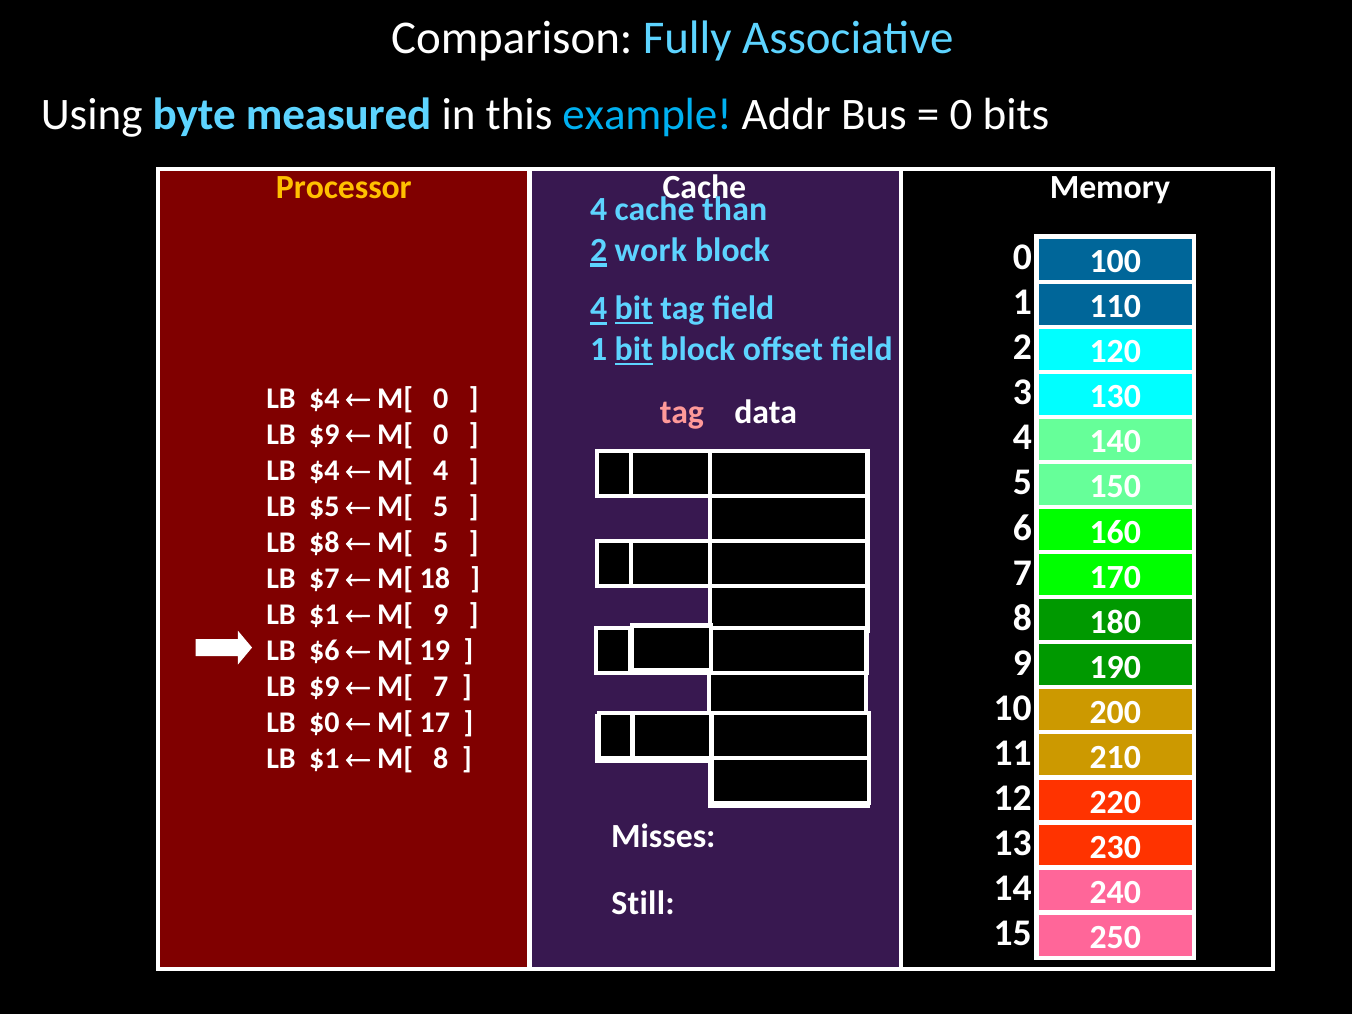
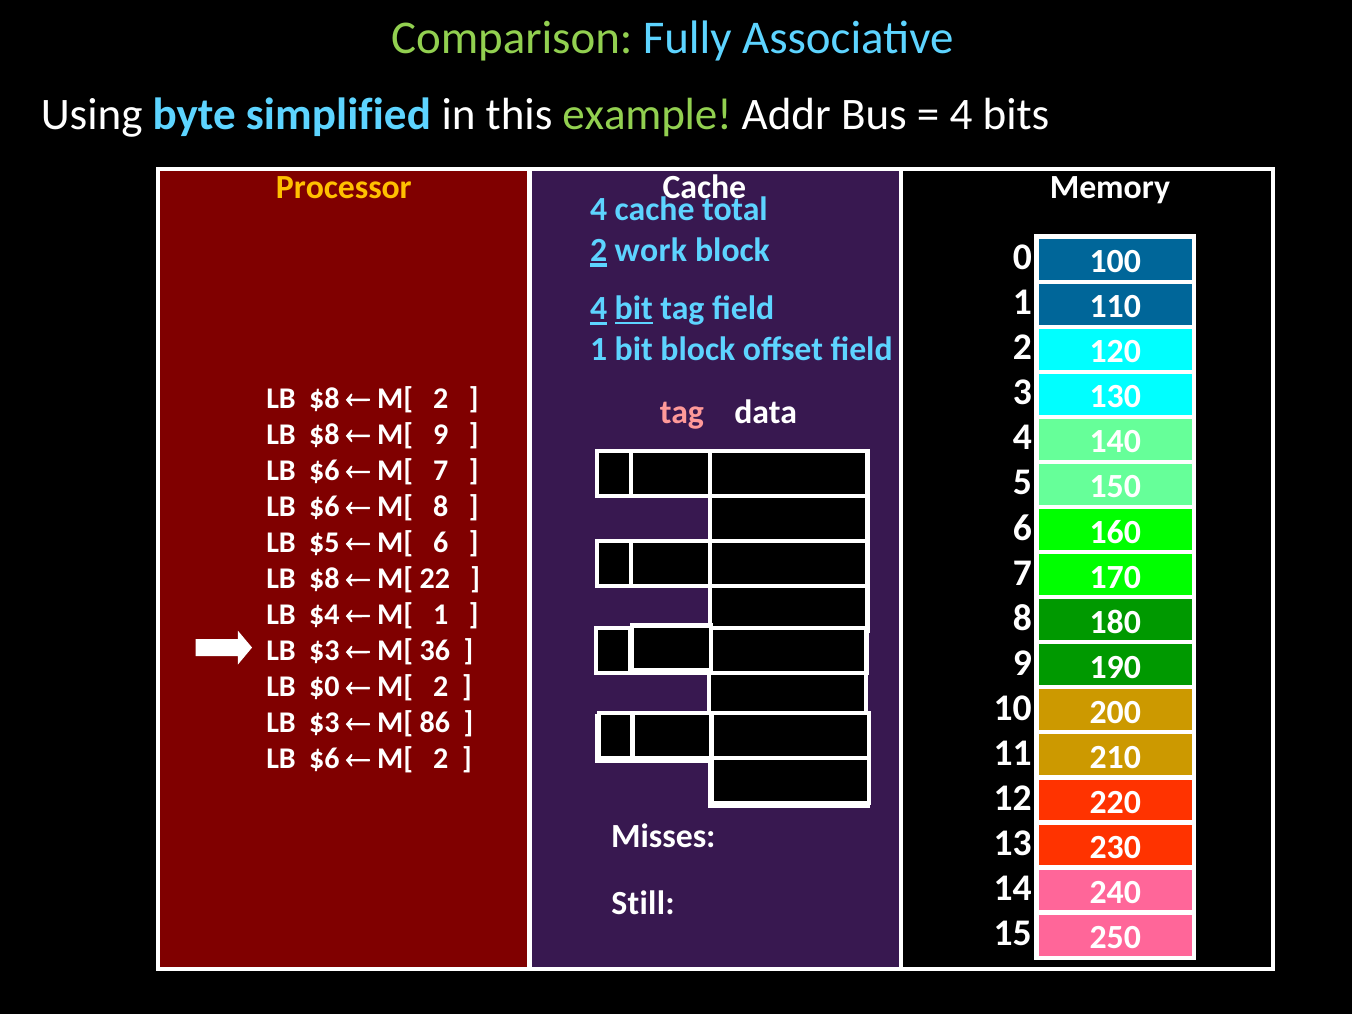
Comparison colour: white -> light green
measured: measured -> simplified
example colour: light blue -> light green
0 at (961, 115): 0 -> 4
than: than -> total
bit at (634, 349) underline: present -> none
$4 at (324, 399): $4 -> $8
0 at (441, 399): 0 -> 2
$9 at (324, 435): $9 -> $8
0 at (441, 435): 0 -> 9
$4 at (324, 471): $4 -> $6
M[ 4: 4 -> 7
$5 at (324, 507): $5 -> $6
5 at (441, 507): 5 -> 8
$8: $8 -> $5
5 at (441, 543): 5 -> 6
$7 at (324, 579): $7 -> $8
18: 18 -> 22
$1 at (324, 615): $1 -> $4
M[ 9: 9 -> 1
$6 at (324, 651): $6 -> $3
19: 19 -> 36
$9 at (324, 687): $9 -> $0
7 at (441, 687): 7 -> 2
$0 at (324, 723): $0 -> $3
17: 17 -> 86
$1 at (324, 759): $1 -> $6
8 at (441, 759): 8 -> 2
